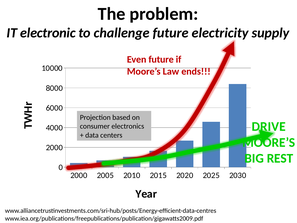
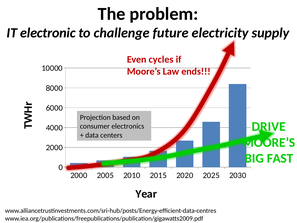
Even future: future -> cycles
REST: REST -> FAST
